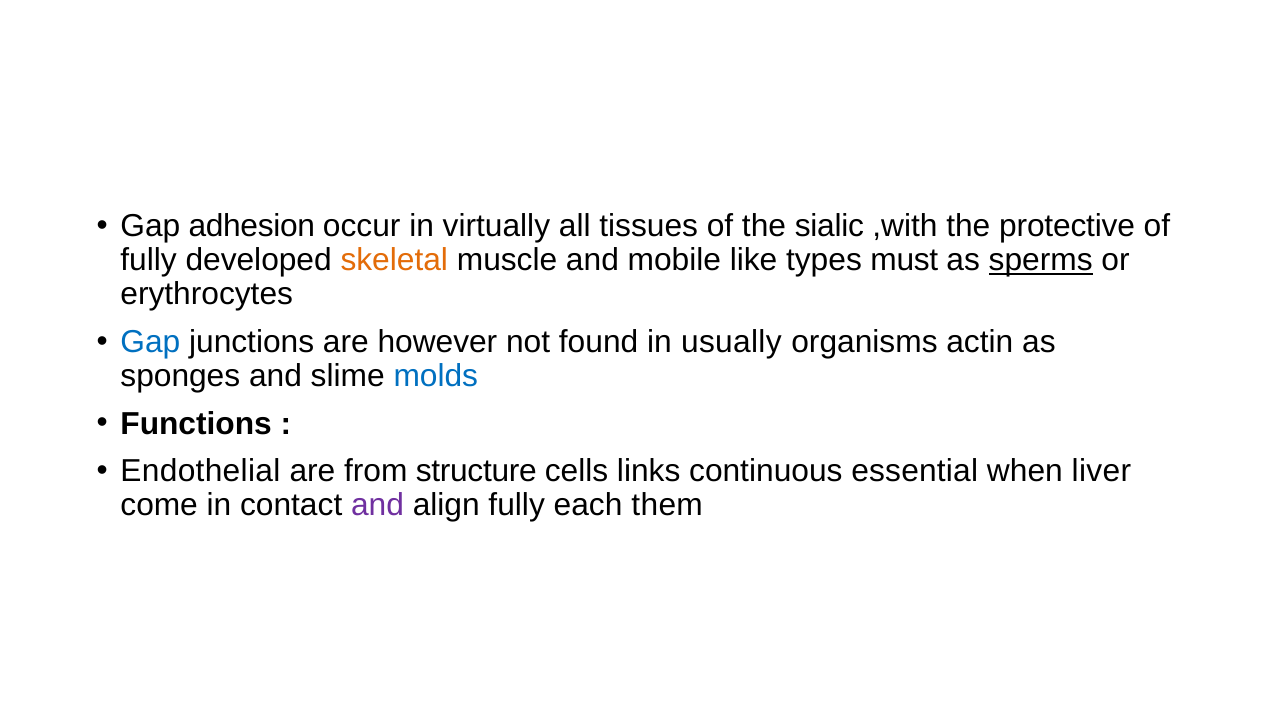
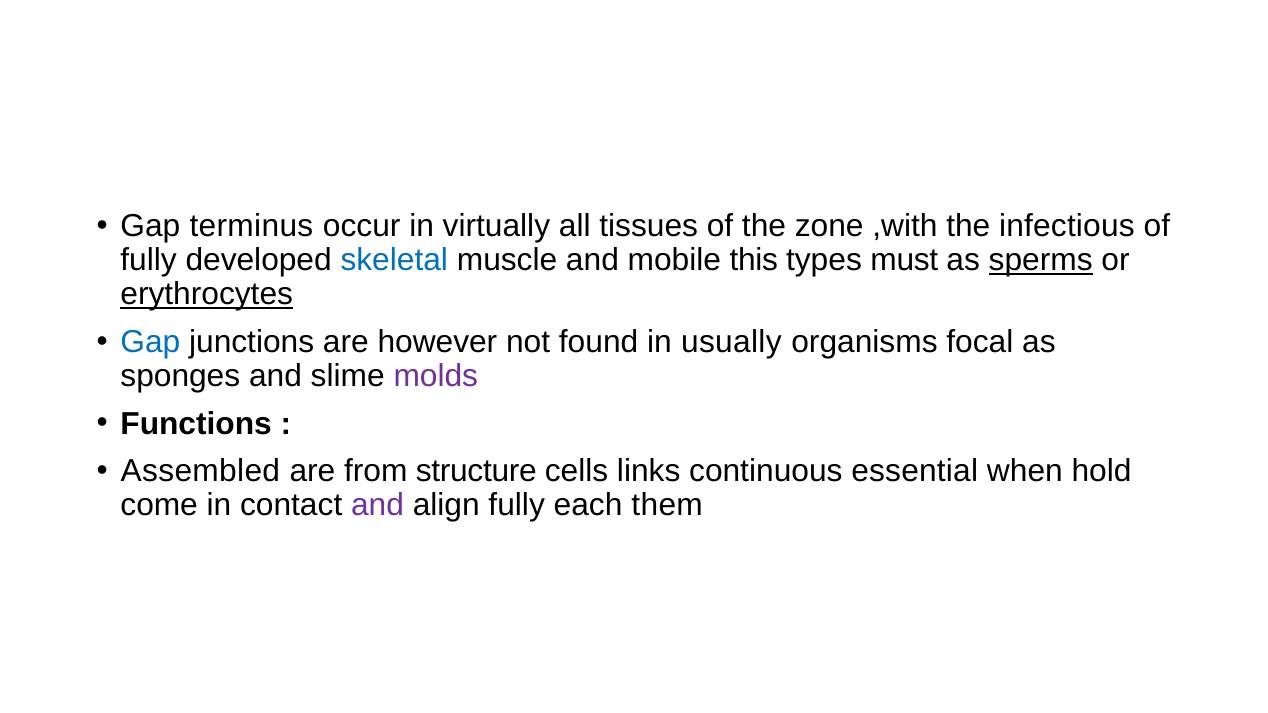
adhesion: adhesion -> terminus
sialic: sialic -> zone
protective: protective -> infectious
skeletal colour: orange -> blue
like: like -> this
erythrocytes underline: none -> present
actin: actin -> focal
molds colour: blue -> purple
Endothelial: Endothelial -> Assembled
liver: liver -> hold
